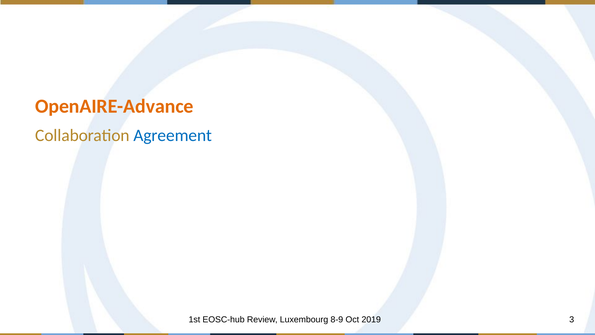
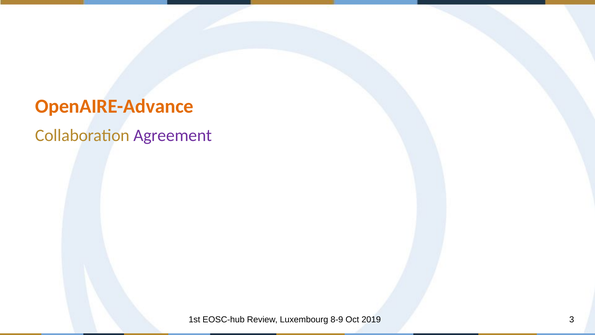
Agreement colour: blue -> purple
